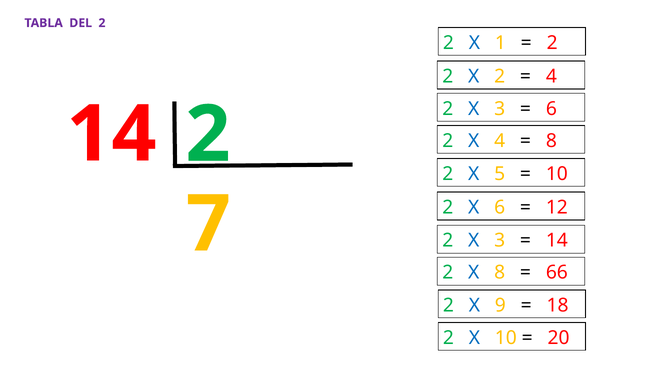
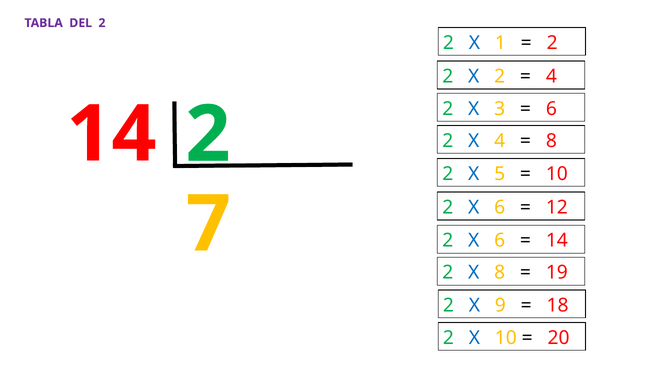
3 at (500, 241): 3 -> 6
66: 66 -> 19
